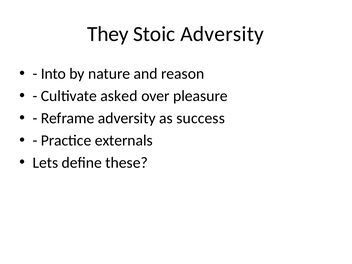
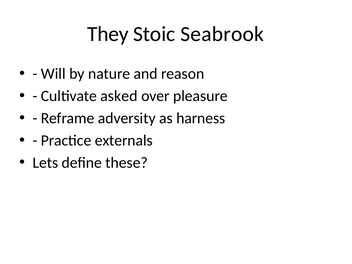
Stoic Adversity: Adversity -> Seabrook
Into: Into -> Will
success: success -> harness
